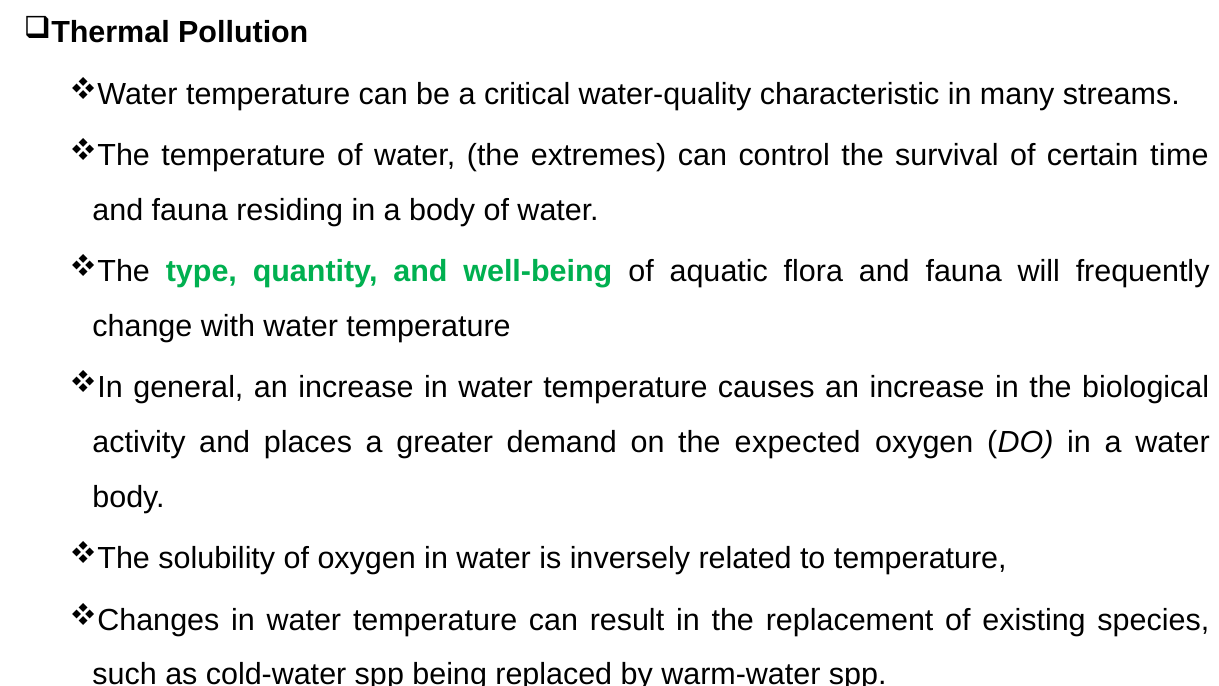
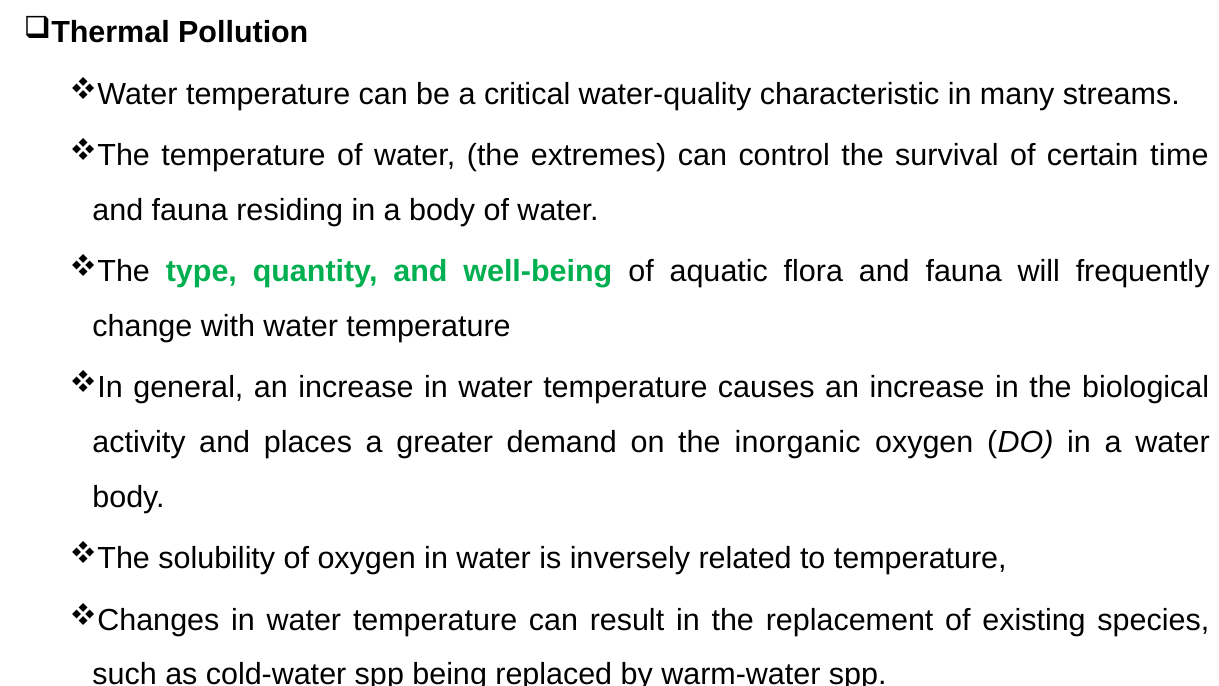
expected: expected -> inorganic
